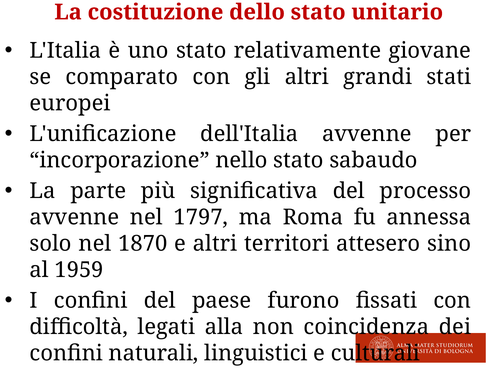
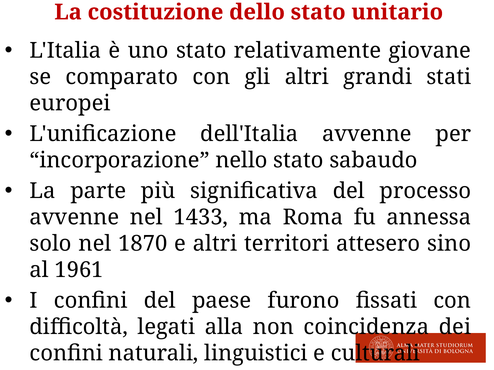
1797: 1797 -> 1433
1959: 1959 -> 1961
